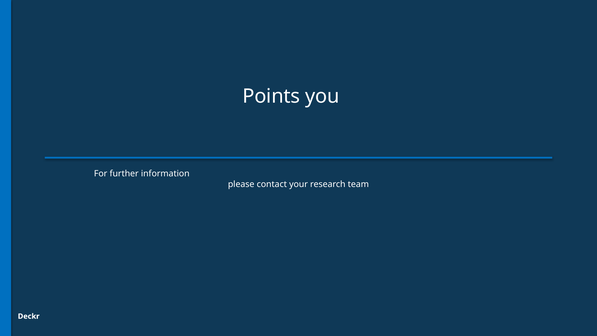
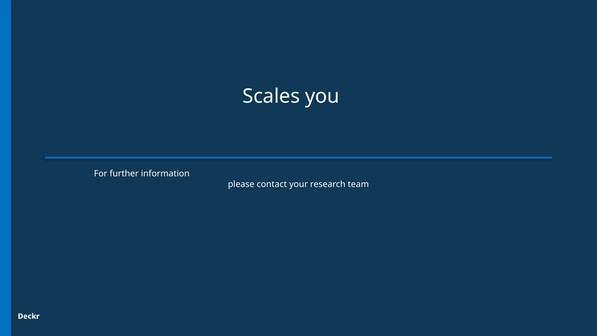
Points: Points -> Scales
